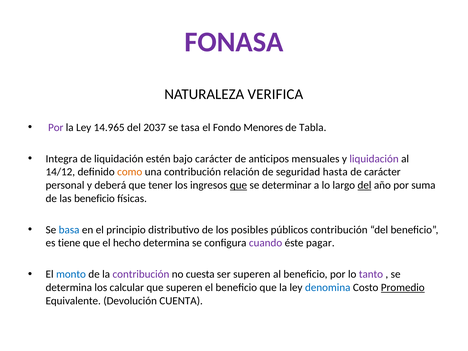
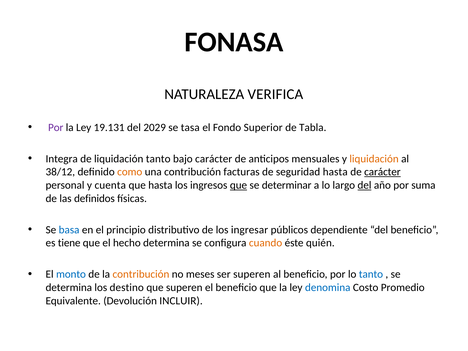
FONASA colour: purple -> black
14.965: 14.965 -> 19.131
2037: 2037 -> 2029
Menores: Menores -> Superior
liquidación estén: estén -> tanto
liquidación at (374, 159) colour: purple -> orange
14/12: 14/12 -> 38/12
relación: relación -> facturas
carácter at (382, 172) underline: none -> present
deberá: deberá -> cuenta
que tener: tener -> hasta
las beneficio: beneficio -> definidos
posibles: posibles -> ingresar
públicos contribución: contribución -> dependiente
cuando colour: purple -> orange
pagar: pagar -> quién
contribución at (141, 274) colour: purple -> orange
cuesta: cuesta -> meses
tanto at (371, 274) colour: purple -> blue
calcular: calcular -> destino
Promedio underline: present -> none
CUENTA: CUENTA -> INCLUIR
